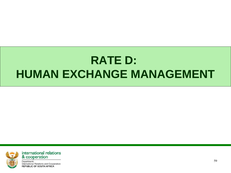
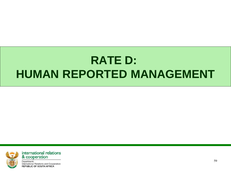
EXCHANGE: EXCHANGE -> REPORTED
